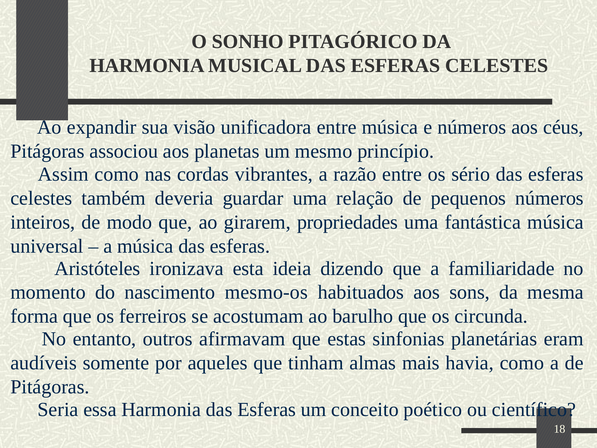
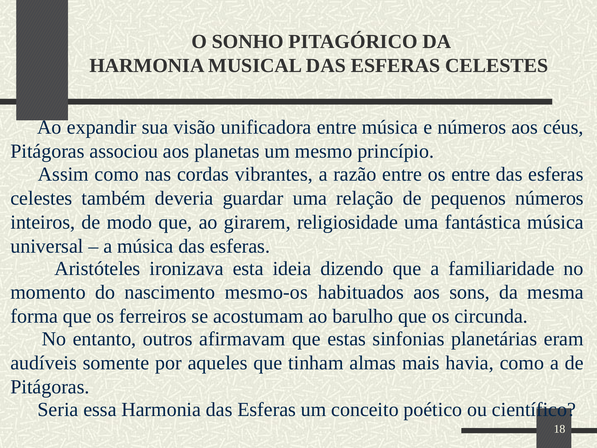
os sério: sério -> entre
propriedades: propriedades -> religiosidade
